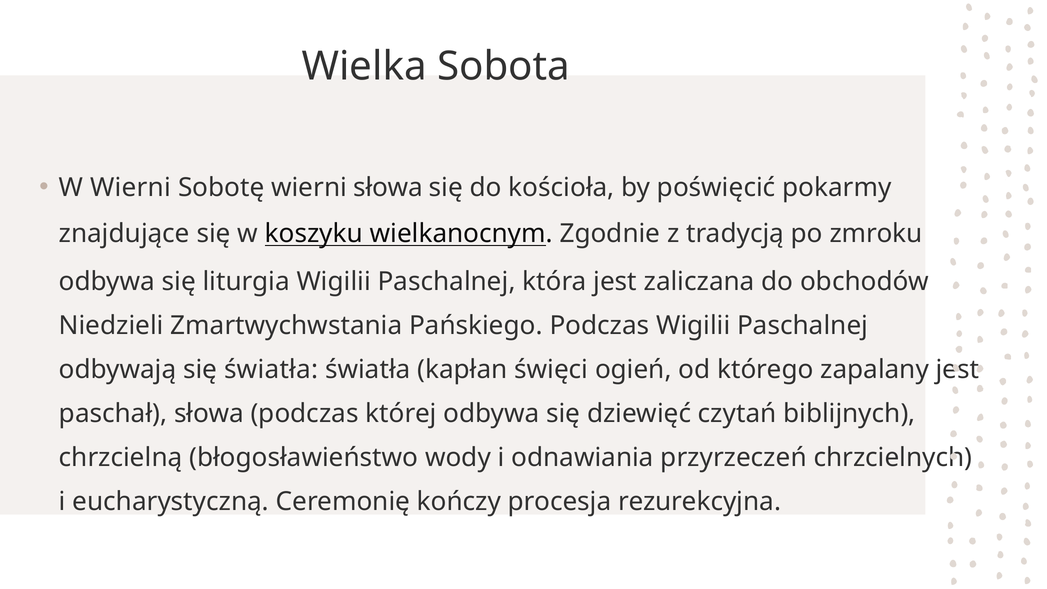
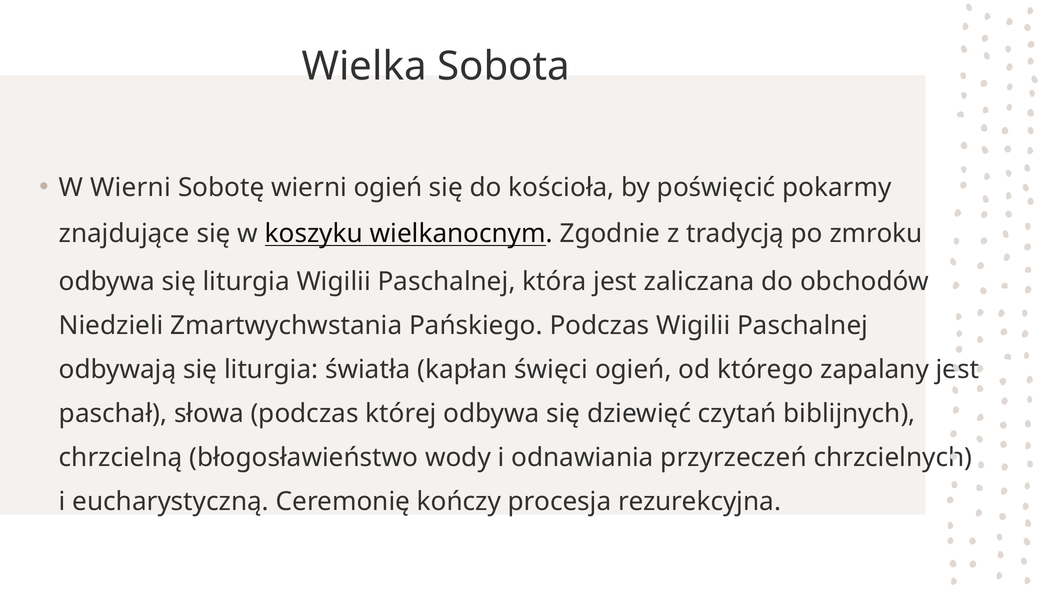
wierni słowa: słowa -> ogień
odbywają się światła: światła -> liturgia
